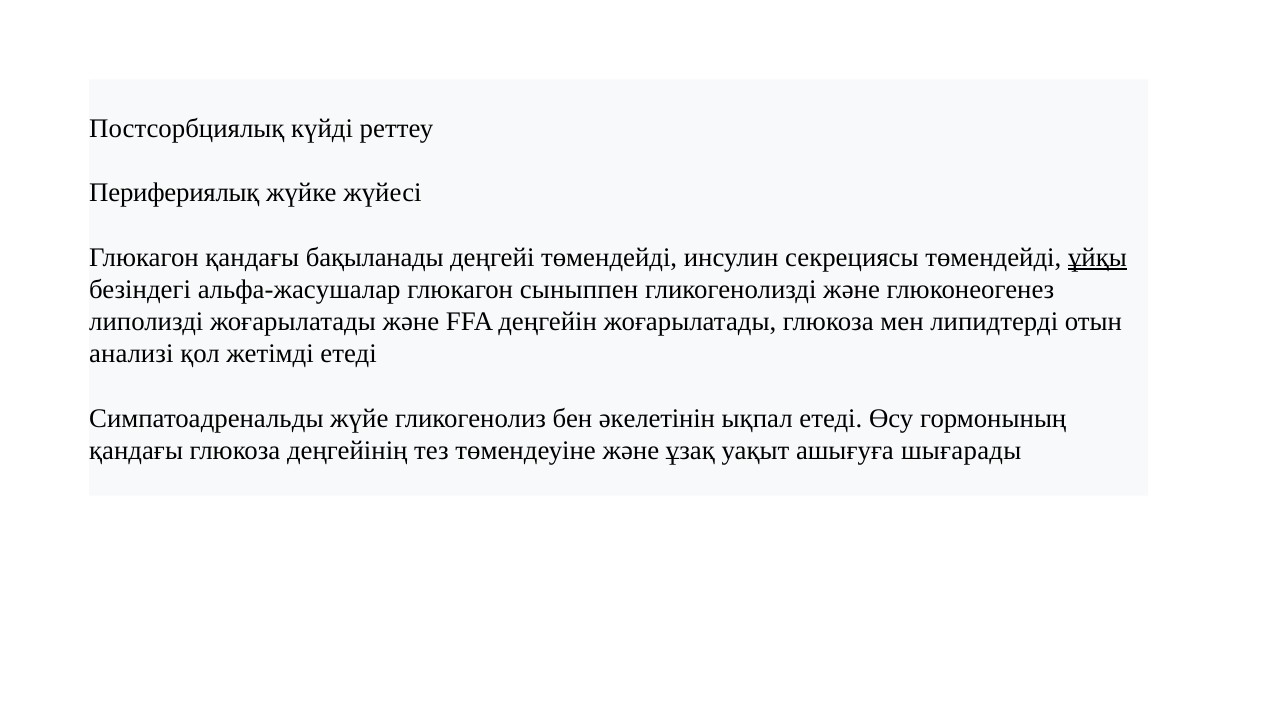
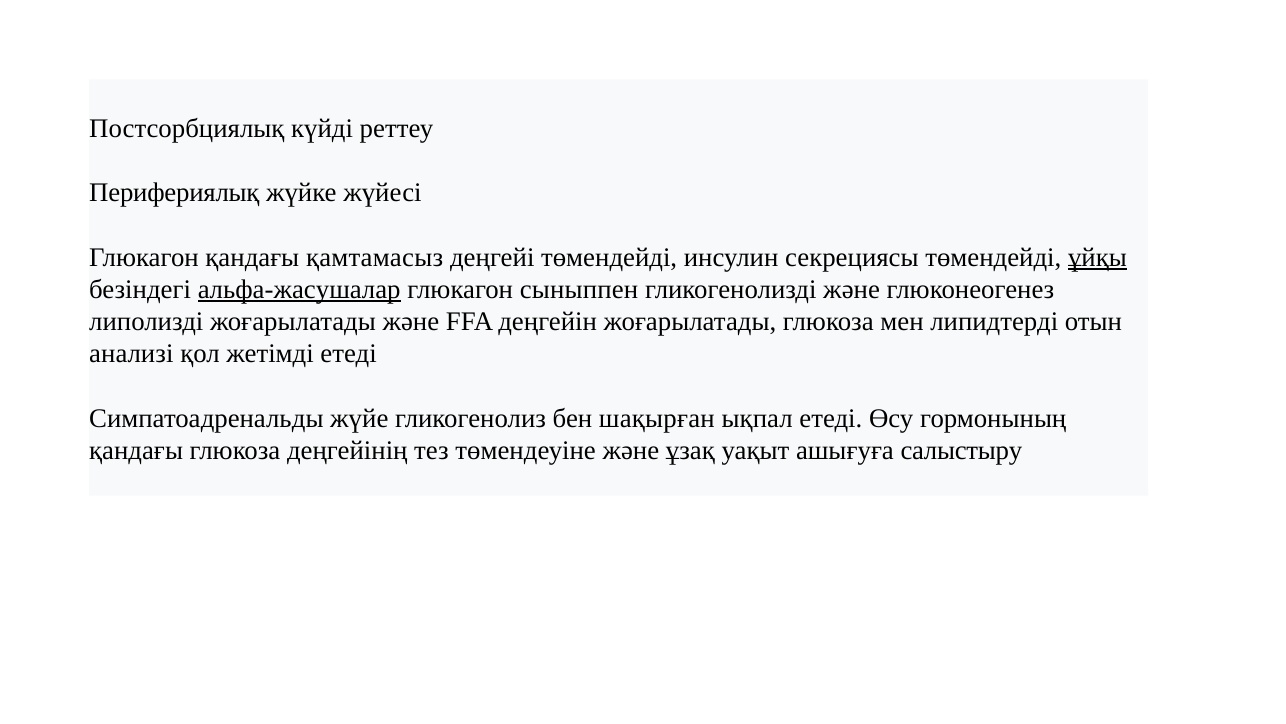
бақыланады: бақыланады -> қамтамасыз
альфа-жасушалар underline: none -> present
әкелетінін: әкелетінін -> шақырған
шығарады: шығарады -> салыстыру
